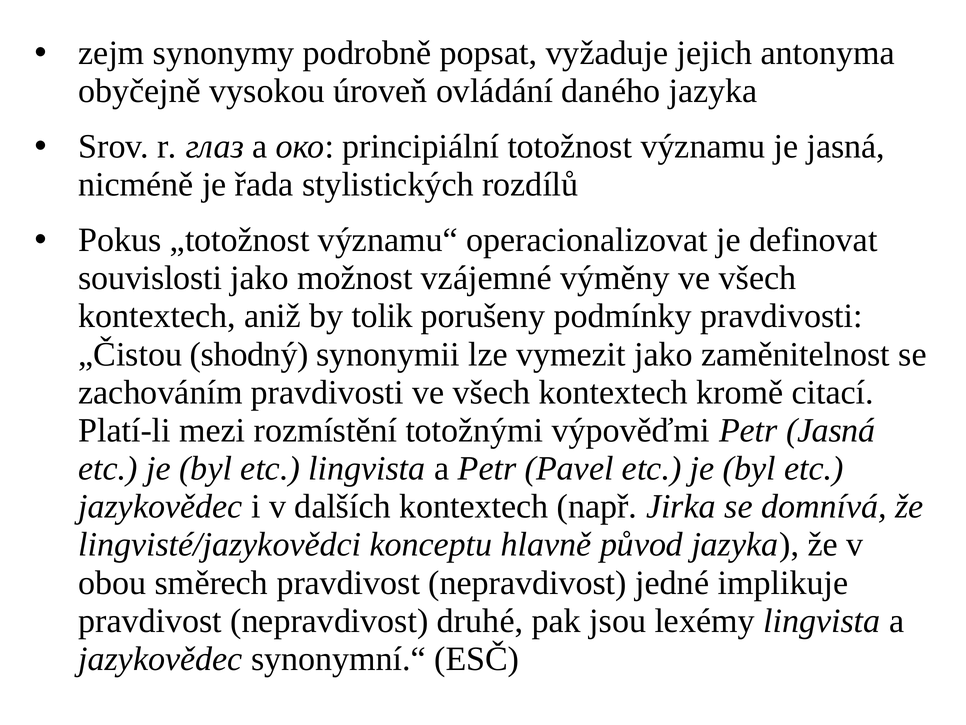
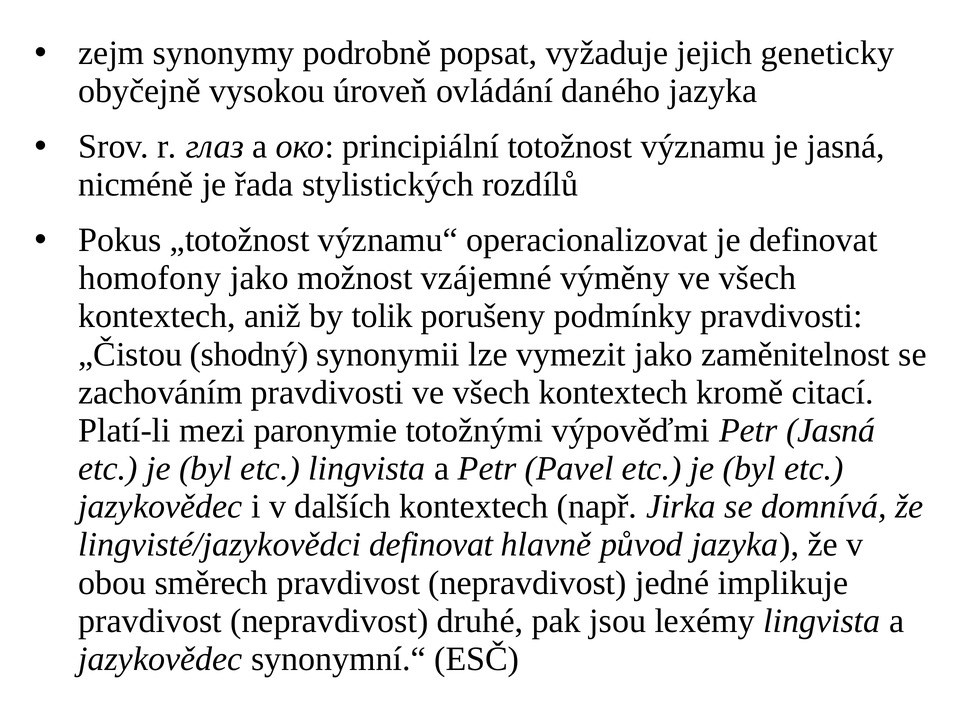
antonyma: antonyma -> geneticky
souvislosti: souvislosti -> homofony
rozmístění: rozmístění -> paronymie
lingvisté/jazykovědci konceptu: konceptu -> definovat
